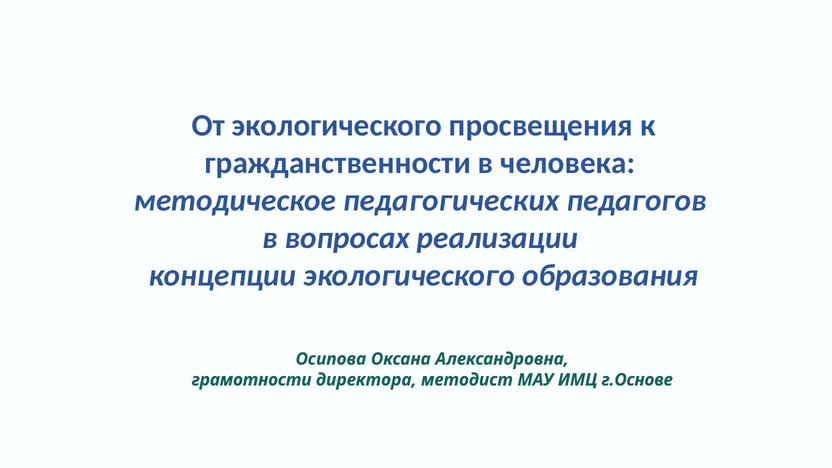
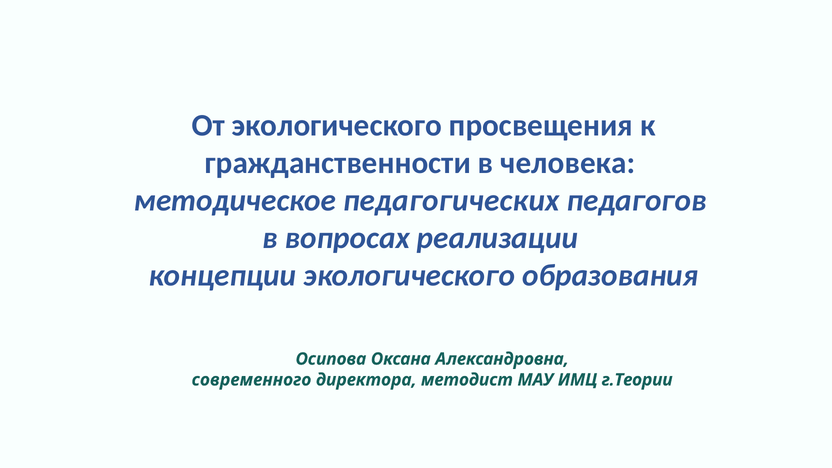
грамотности: грамотности -> современного
г.Основе: г.Основе -> г.Теории
